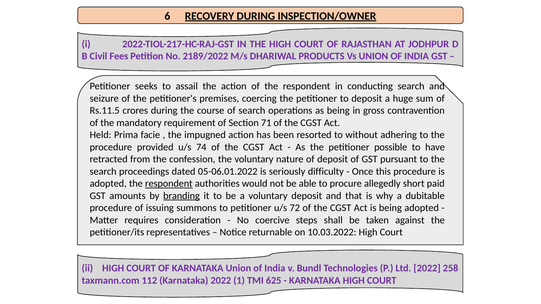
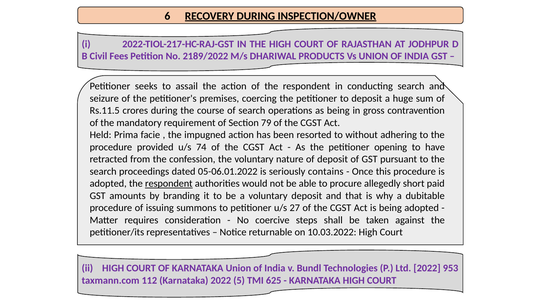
71: 71 -> 79
possible: possible -> opening
difficulty: difficulty -> contains
branding underline: present -> none
72: 72 -> 27
258: 258 -> 953
1: 1 -> 5
